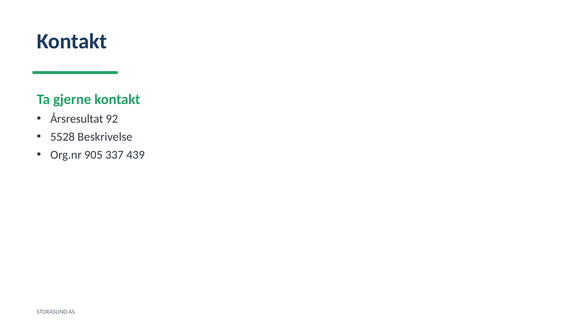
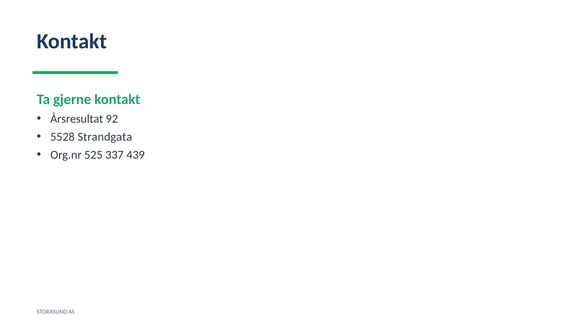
Beskrivelse: Beskrivelse -> Strandgata
905: 905 -> 525
